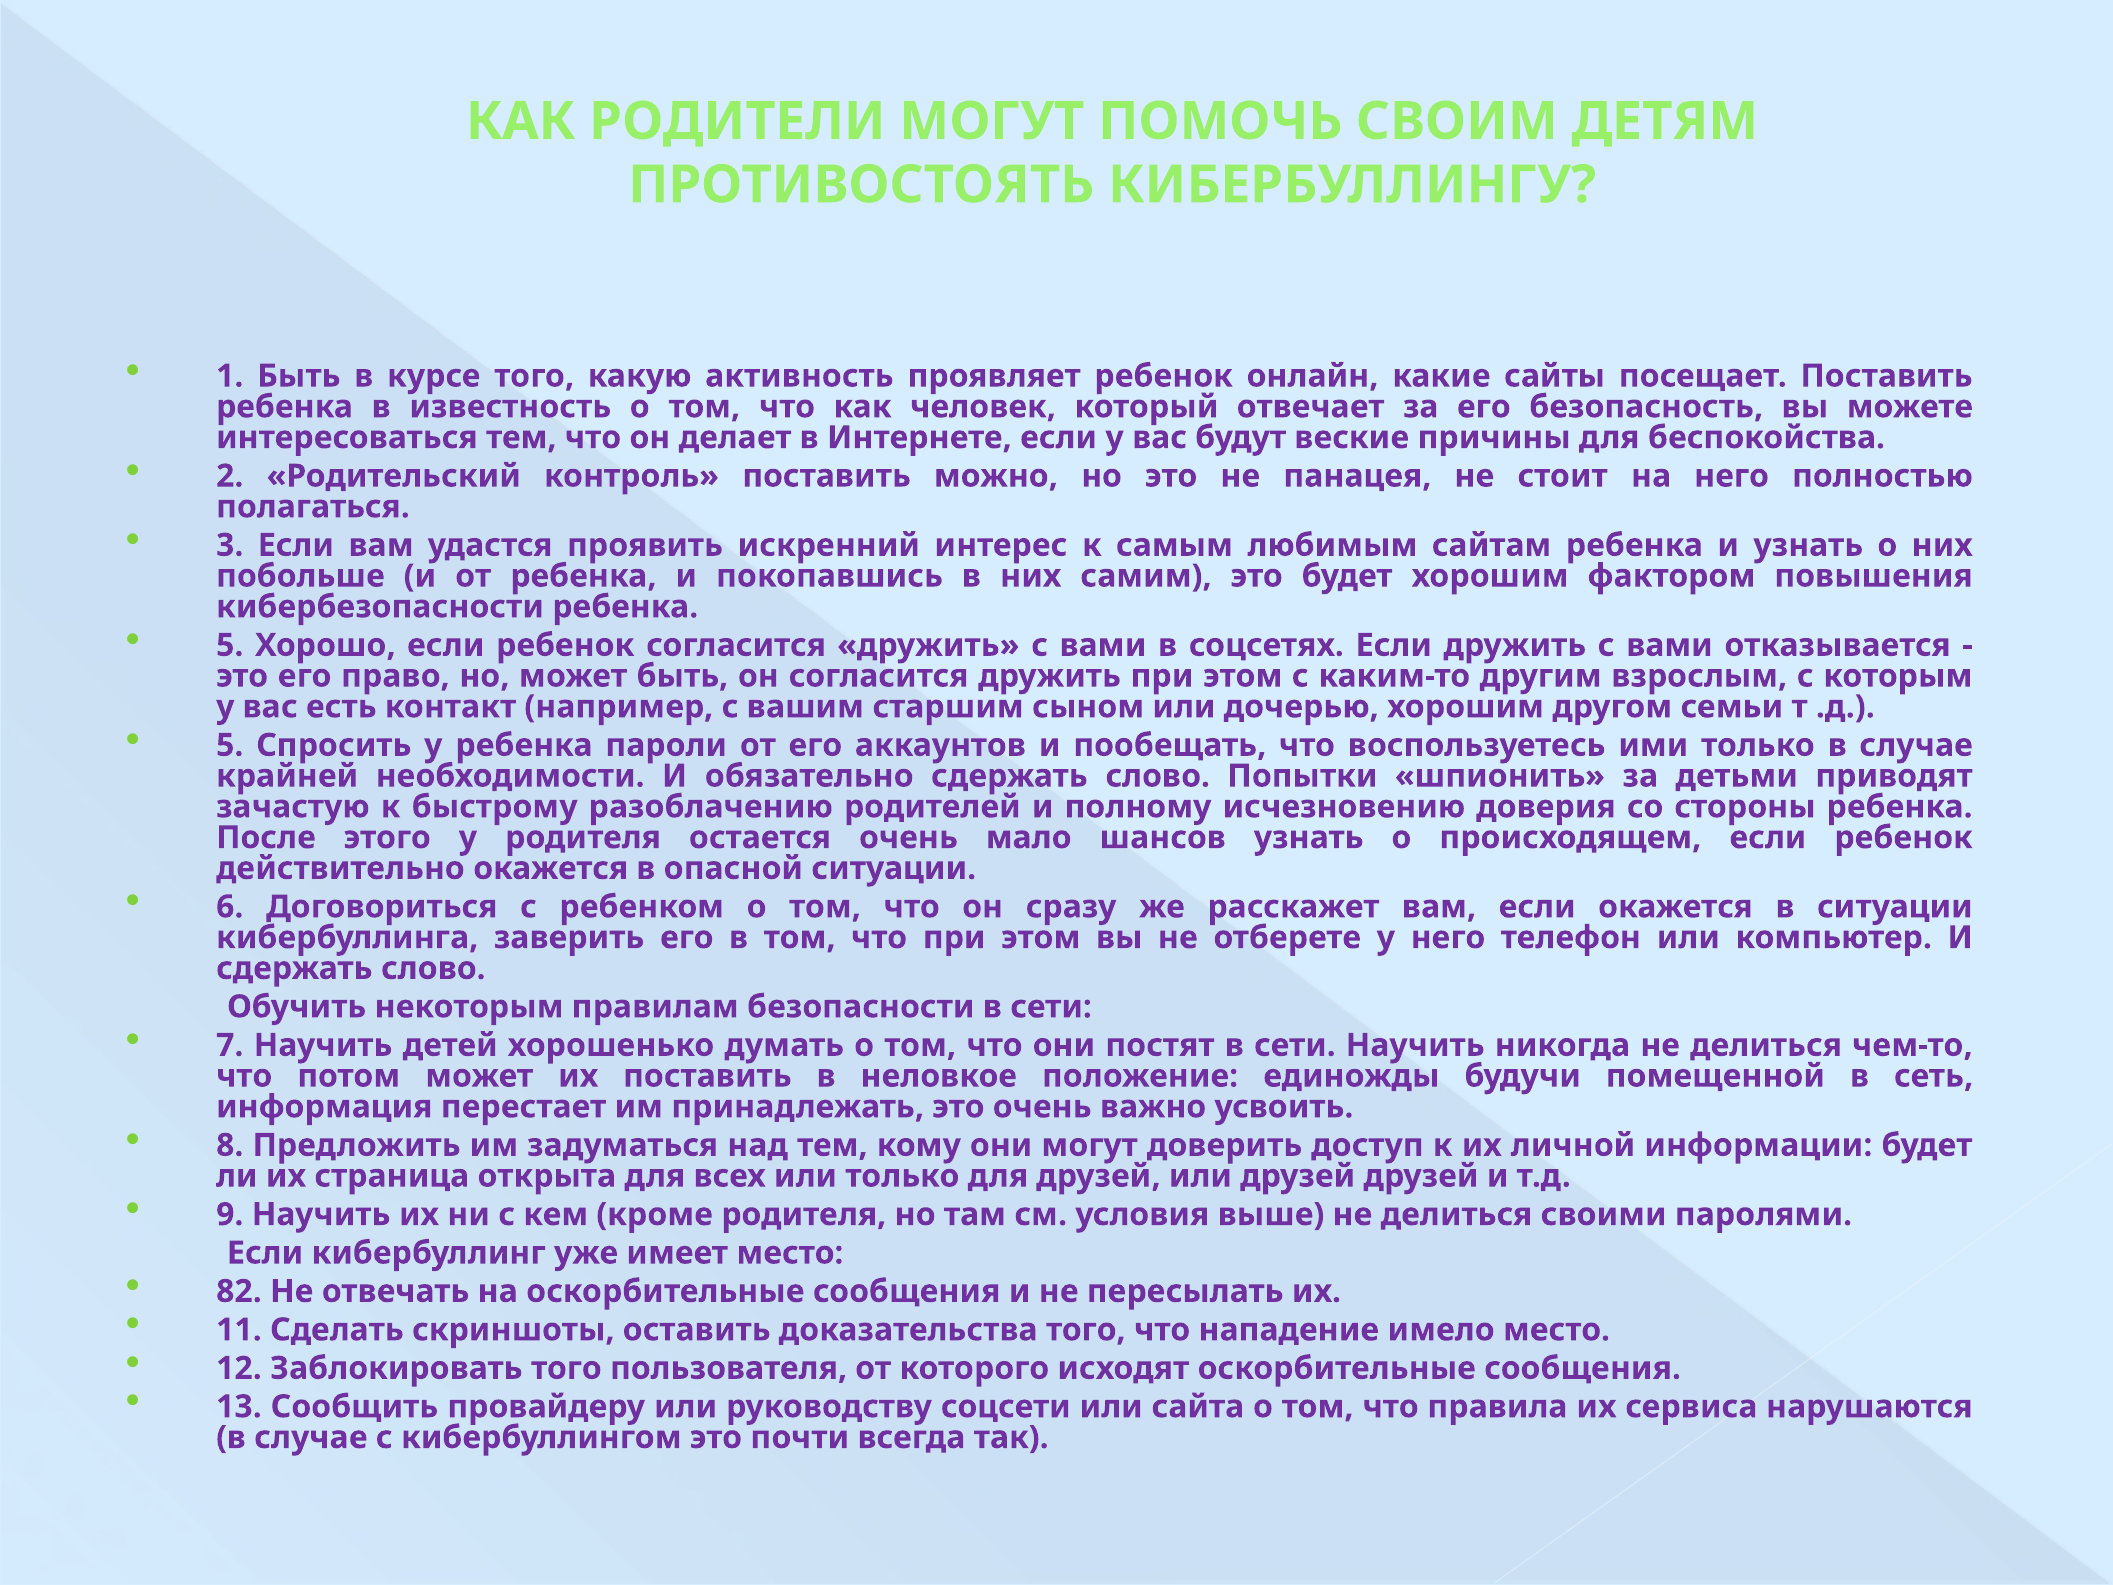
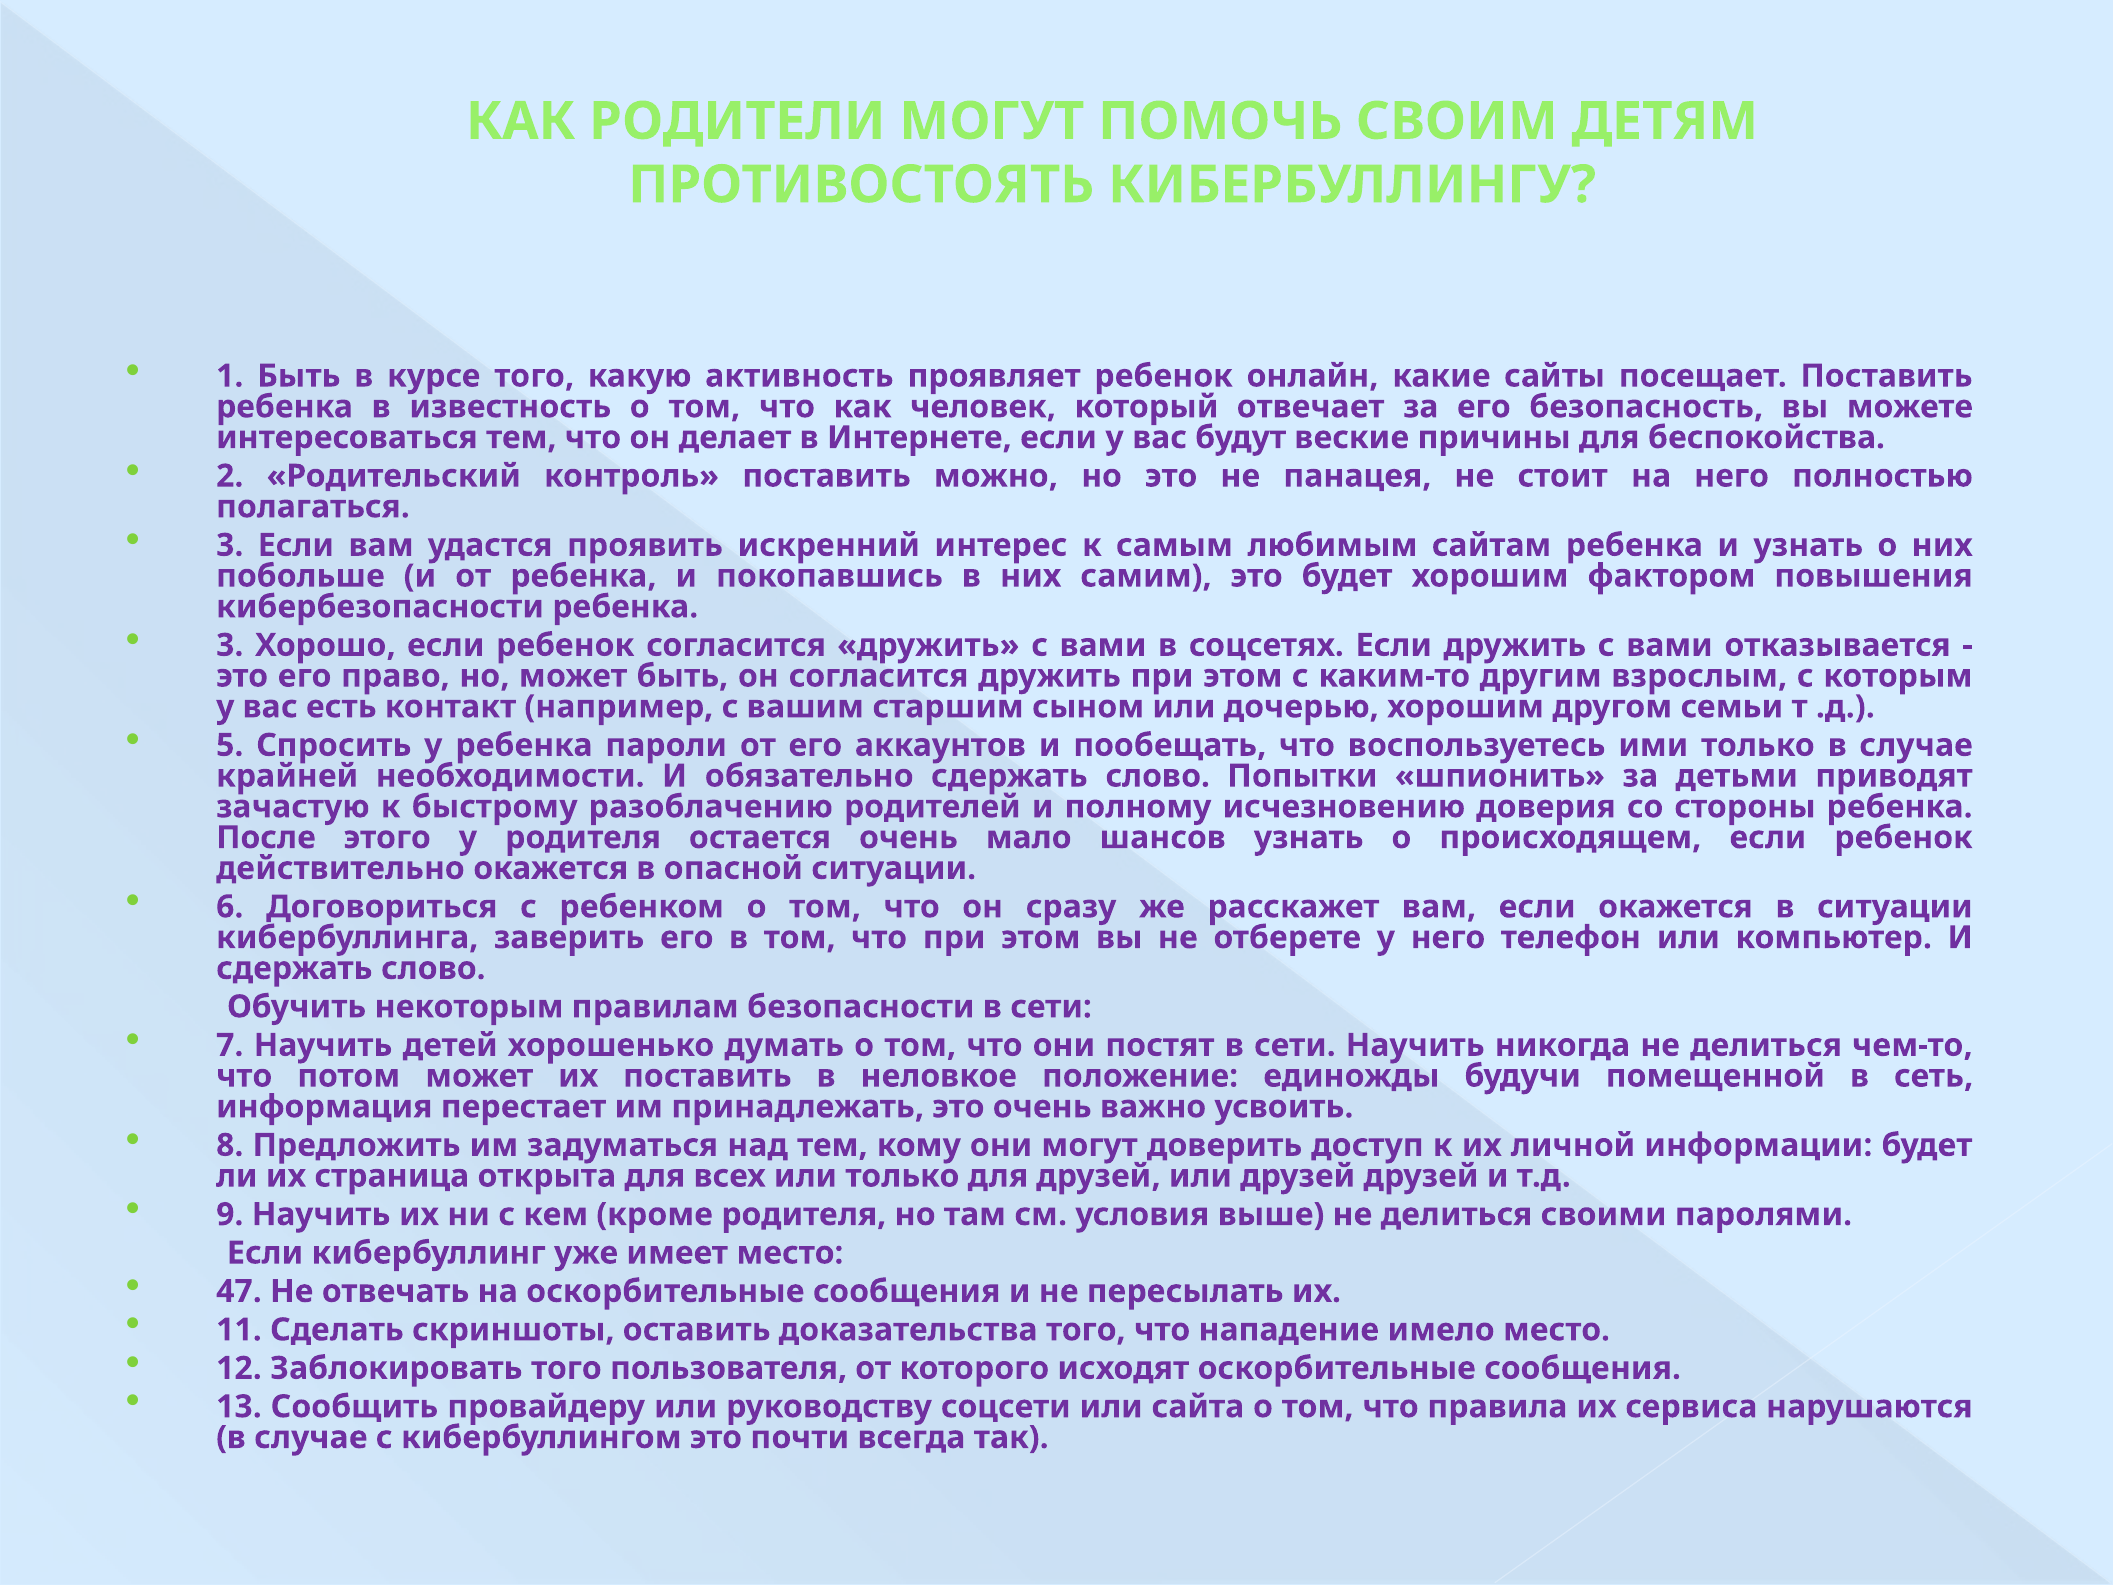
5 at (230, 645): 5 -> 3
82: 82 -> 47
